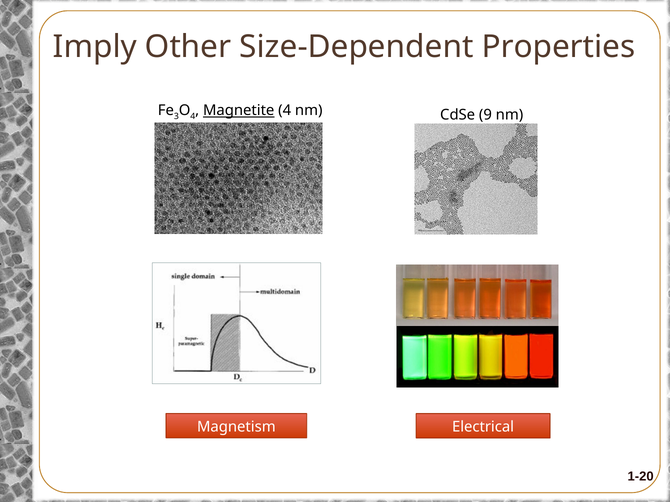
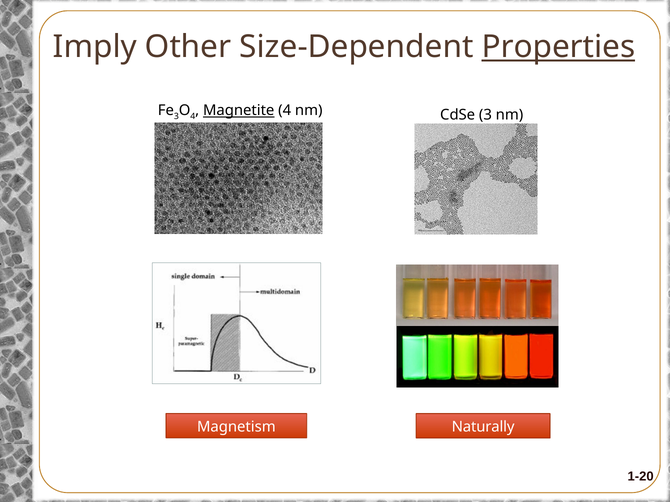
Properties underline: none -> present
CdSe 9: 9 -> 3
Electrical: Electrical -> Naturally
